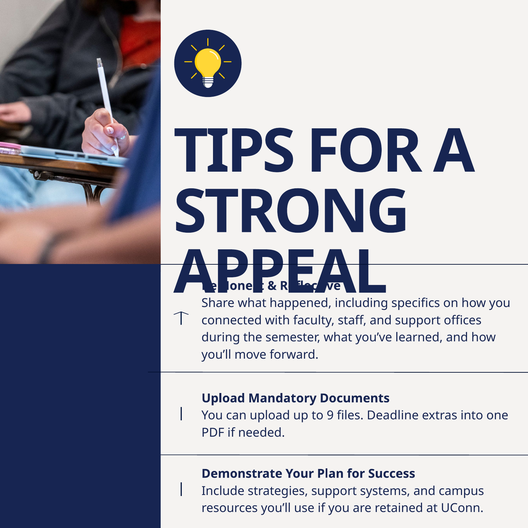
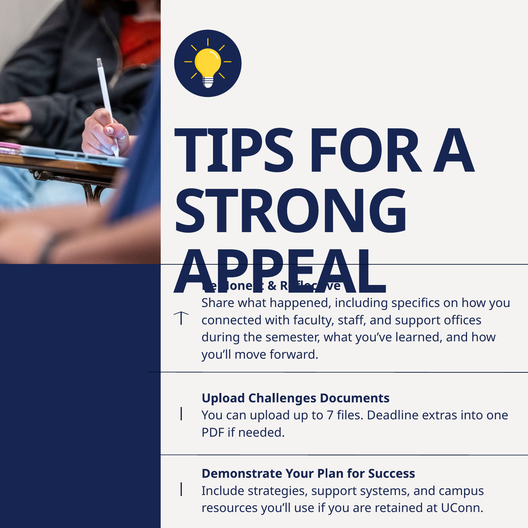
Mandatory: Mandatory -> Challenges
9: 9 -> 7
